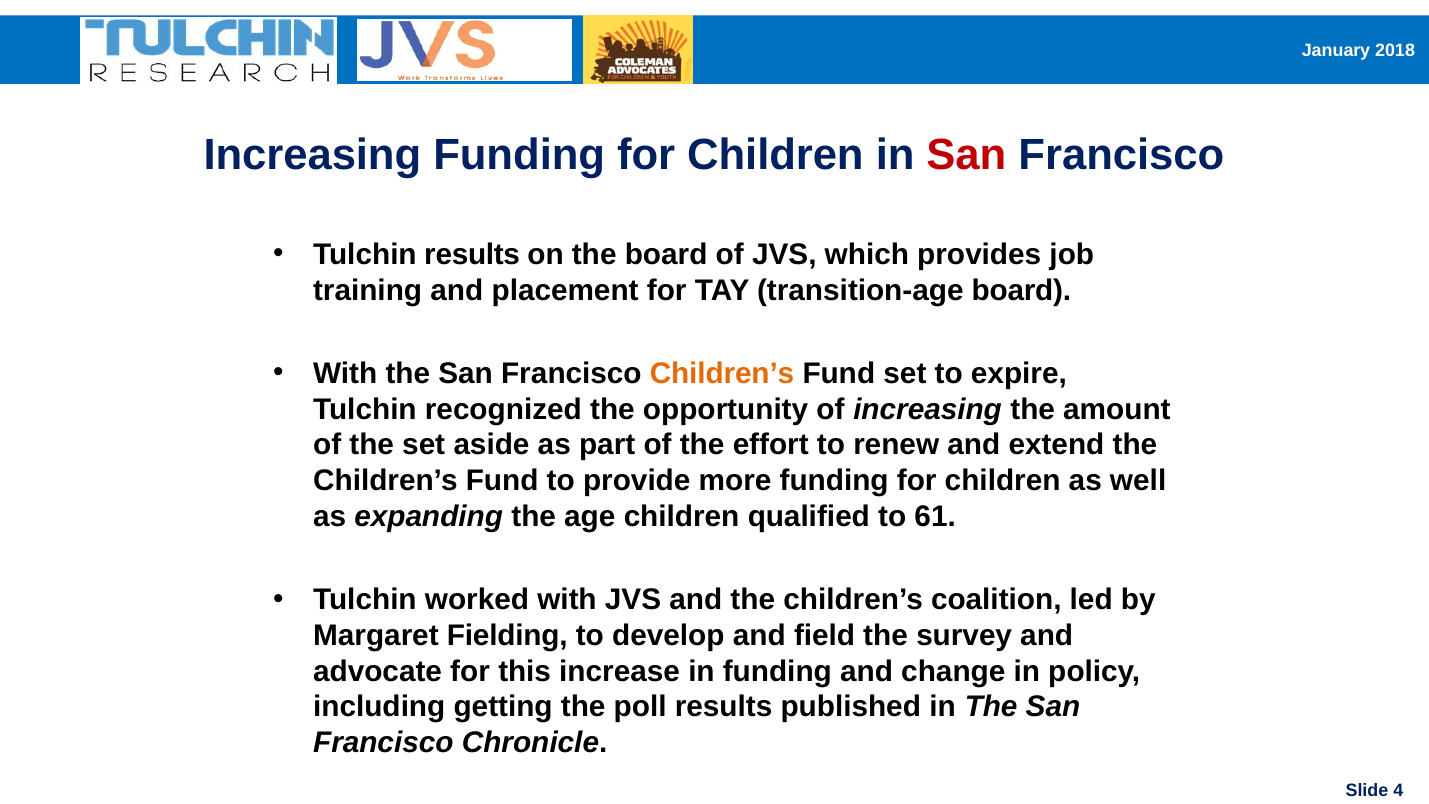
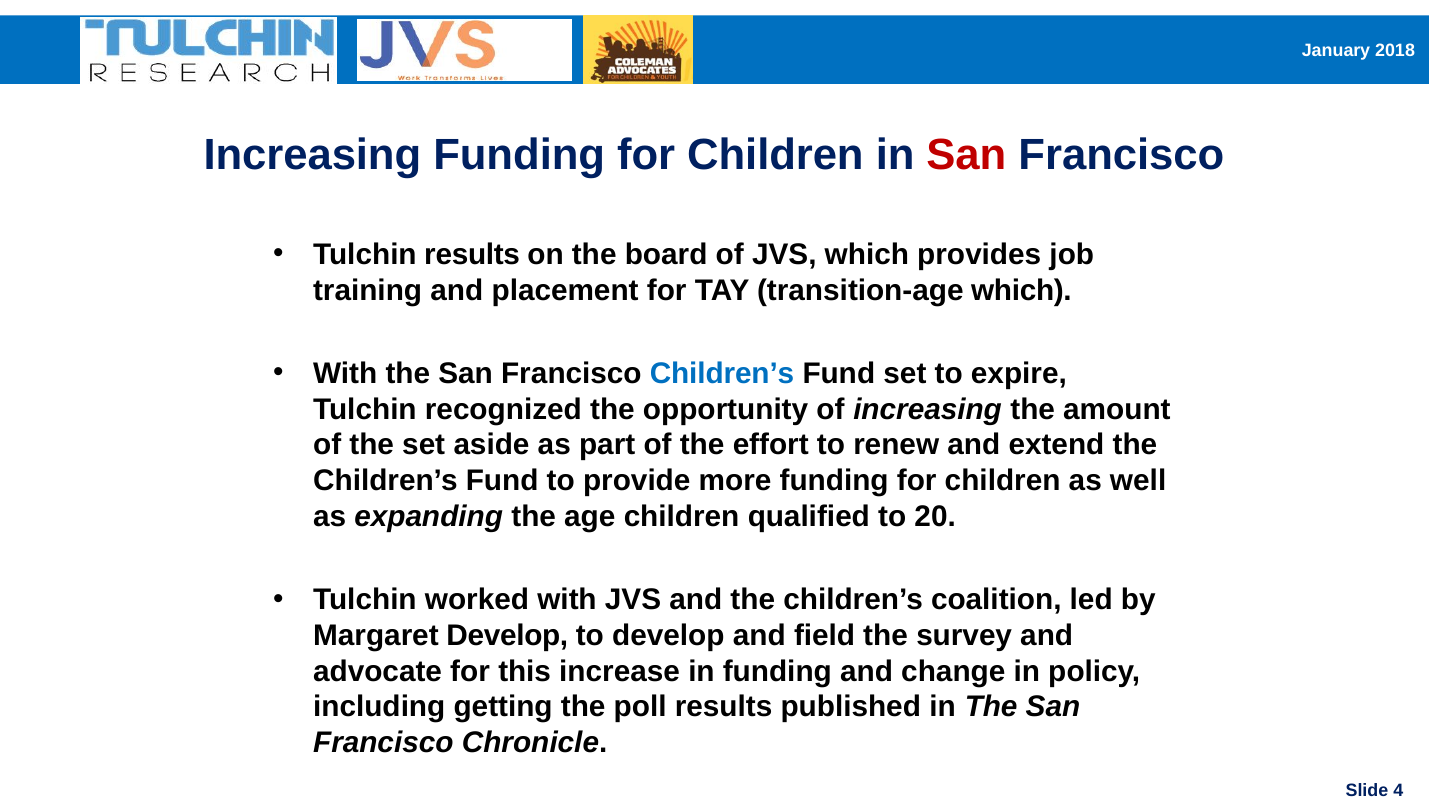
transition-age board: board -> which
Children’s at (722, 374) colour: orange -> blue
61: 61 -> 20
Margaret Fielding: Fielding -> Develop
